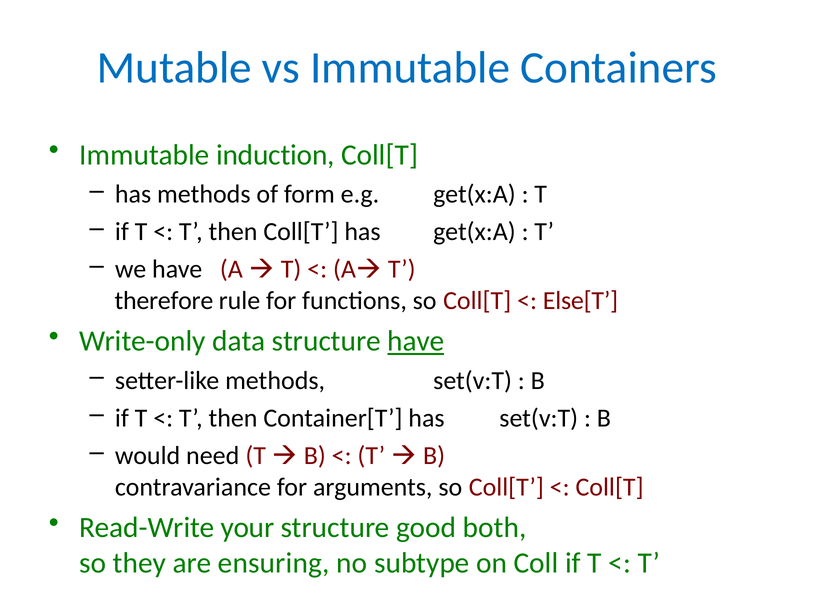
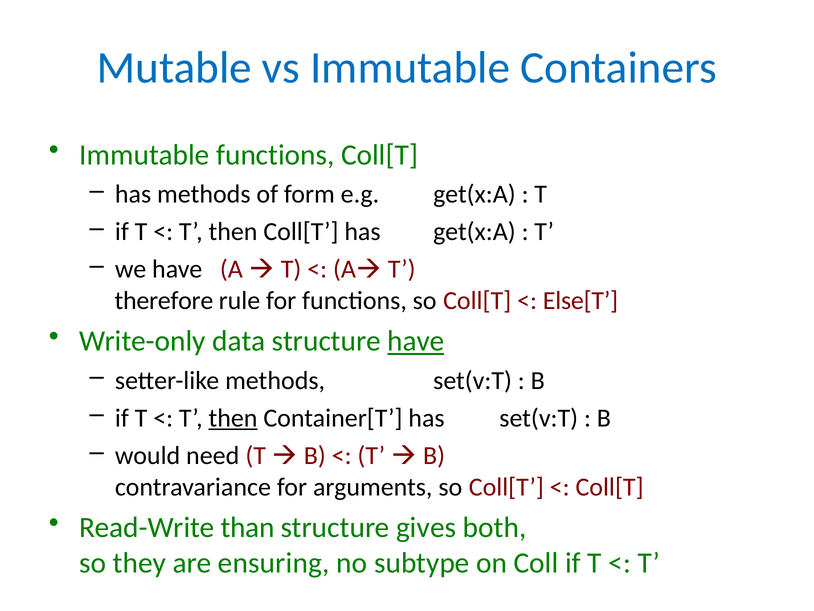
Immutable induction: induction -> functions
then at (233, 418) underline: none -> present
your: your -> than
good: good -> gives
